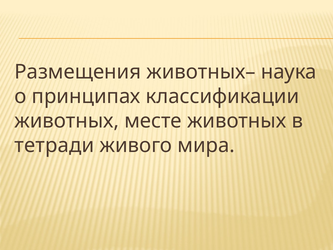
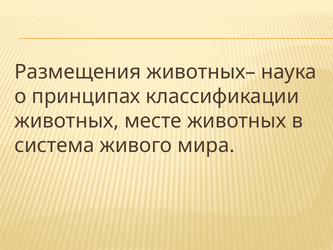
тетради: тетради -> система
